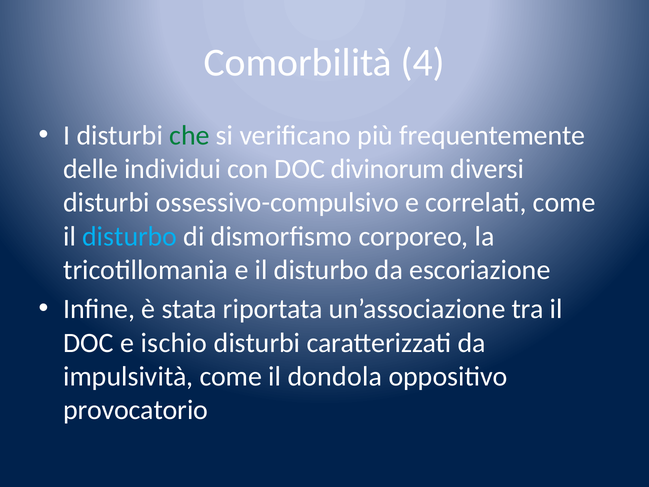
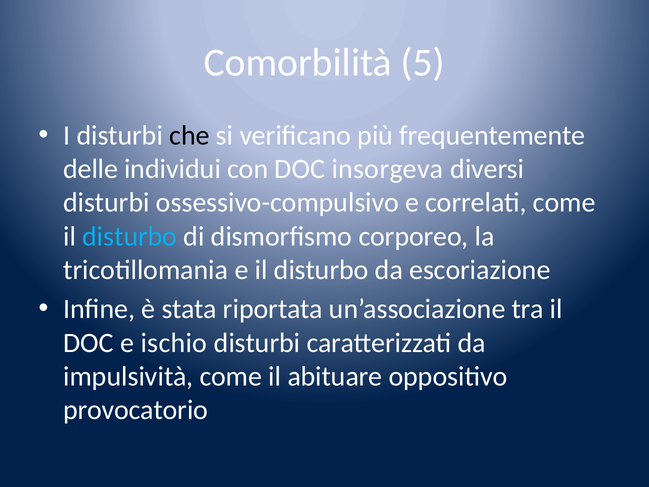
4: 4 -> 5
che colour: green -> black
divinorum: divinorum -> insorgeva
dondola: dondola -> abituare
